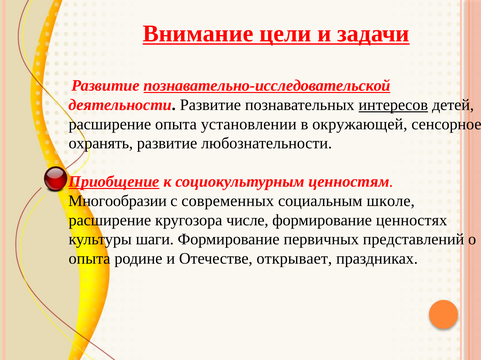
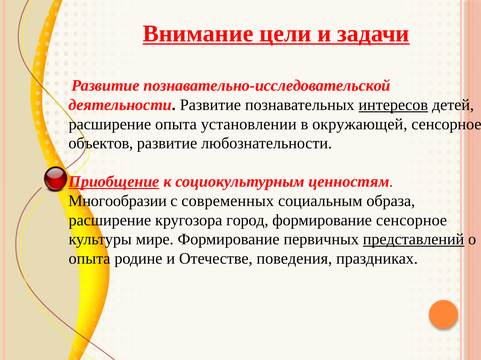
познавательно-исследовательской underline: present -> none
охранять: охранять -> объектов
школе: школе -> образа
числе: числе -> город
формирование ценностях: ценностях -> сенсорное
шаги: шаги -> мире
представлений underline: none -> present
открывает: открывает -> поведения
